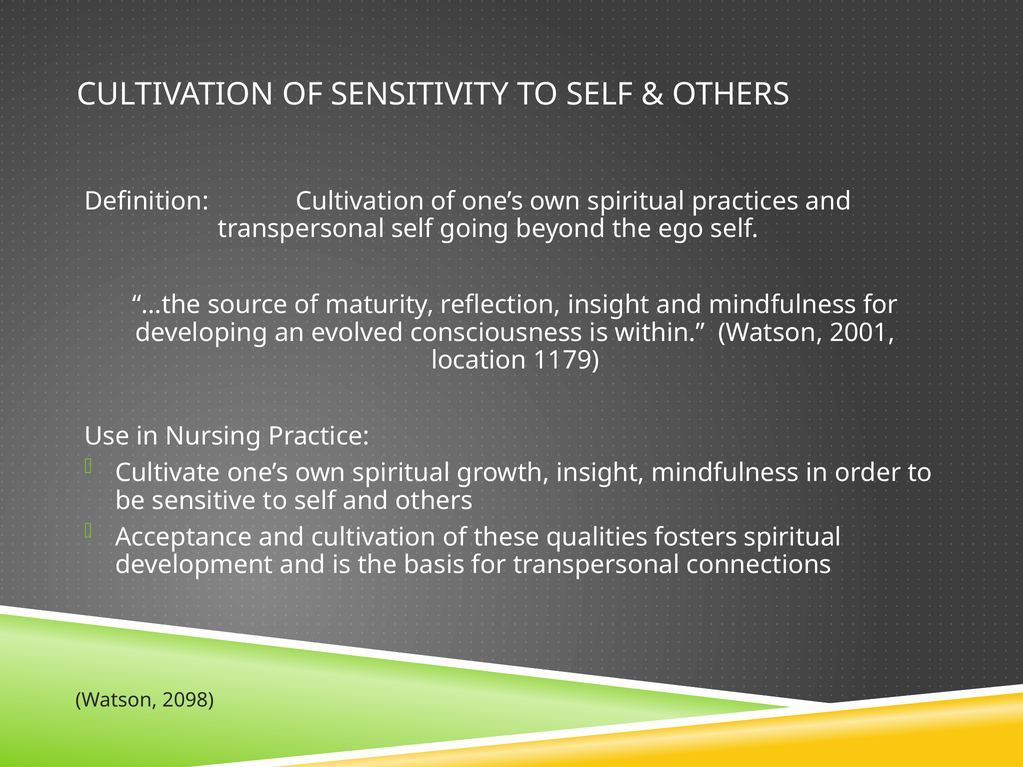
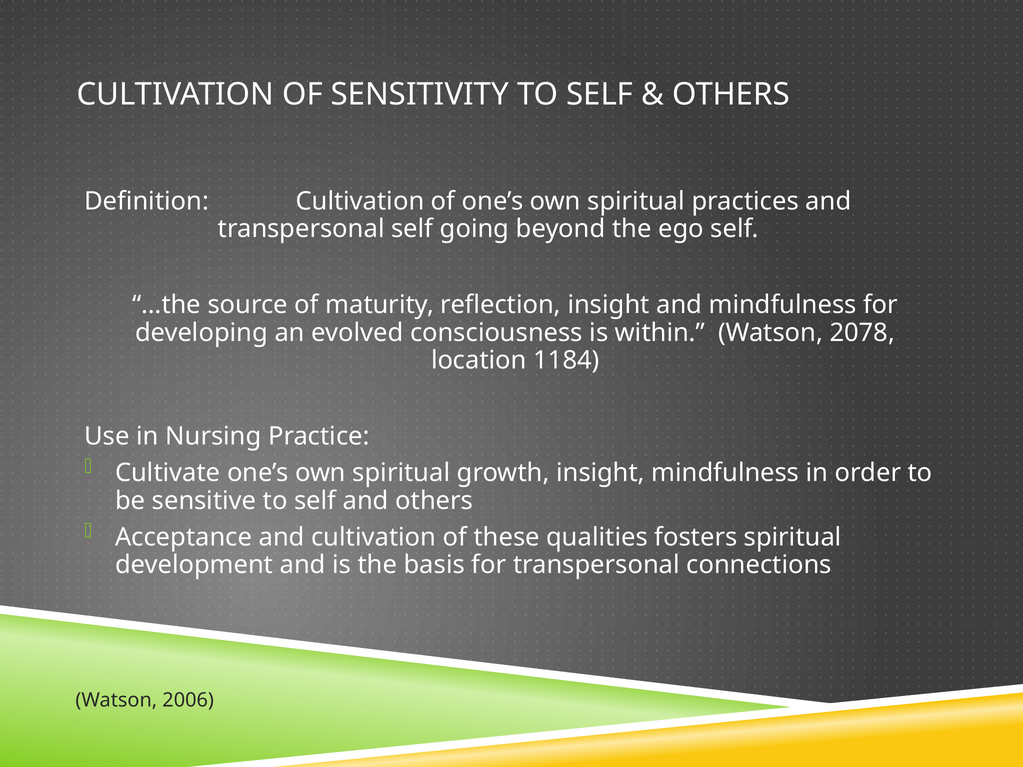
2001: 2001 -> 2078
1179: 1179 -> 1184
2098: 2098 -> 2006
